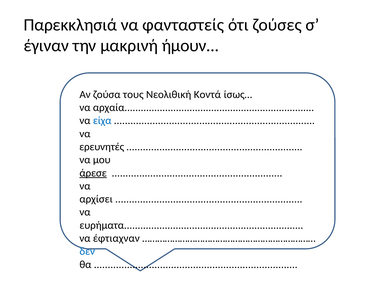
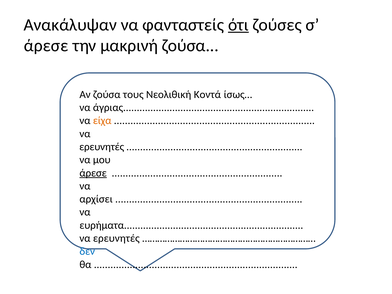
Παρεκκλησιά: Παρεκκλησιά -> Ανακάλυψαν
ότι underline: none -> present
έγιναν at (46, 46): έγιναν -> άρεσε
μακρινή ήμουν: ήμουν -> ζούσα
αρχαία: αρχαία -> άγριας
είχα colour: blue -> orange
έφτιαχναν at (116, 238): έφτιαχναν -> ερευνητές
